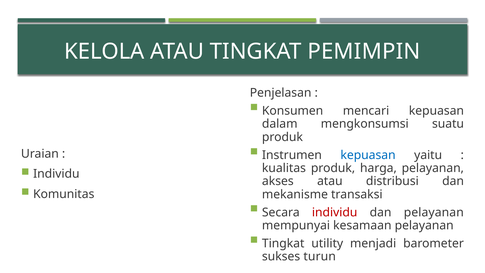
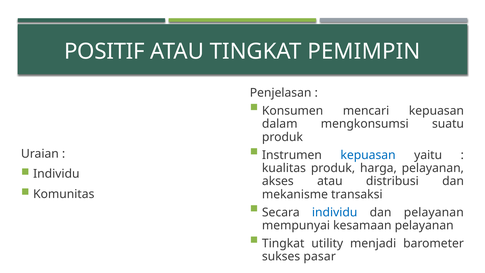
KELOLA: KELOLA -> POSITIF
individu at (335, 212) colour: red -> blue
turun: turun -> pasar
